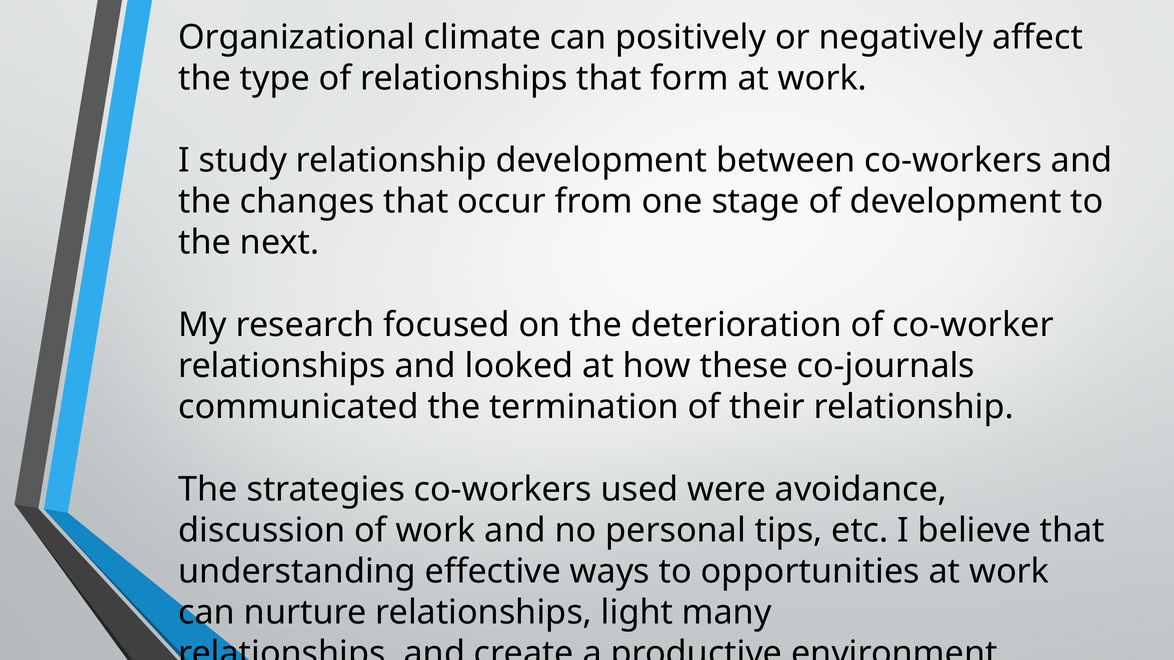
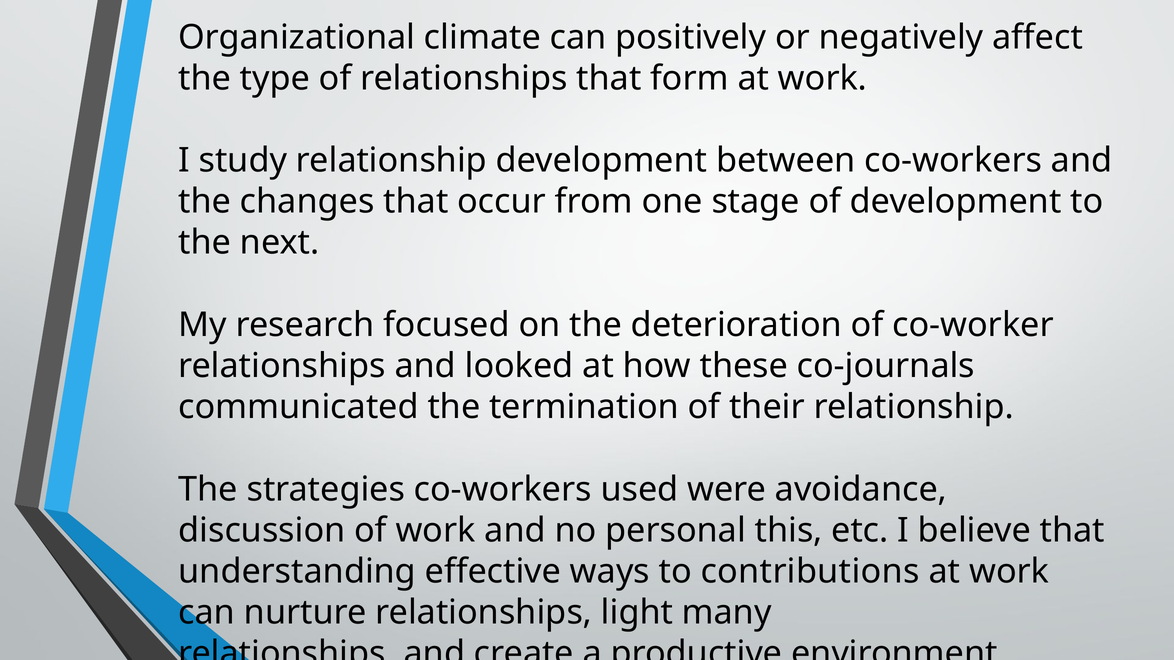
tips: tips -> this
opportunities: opportunities -> contributions
